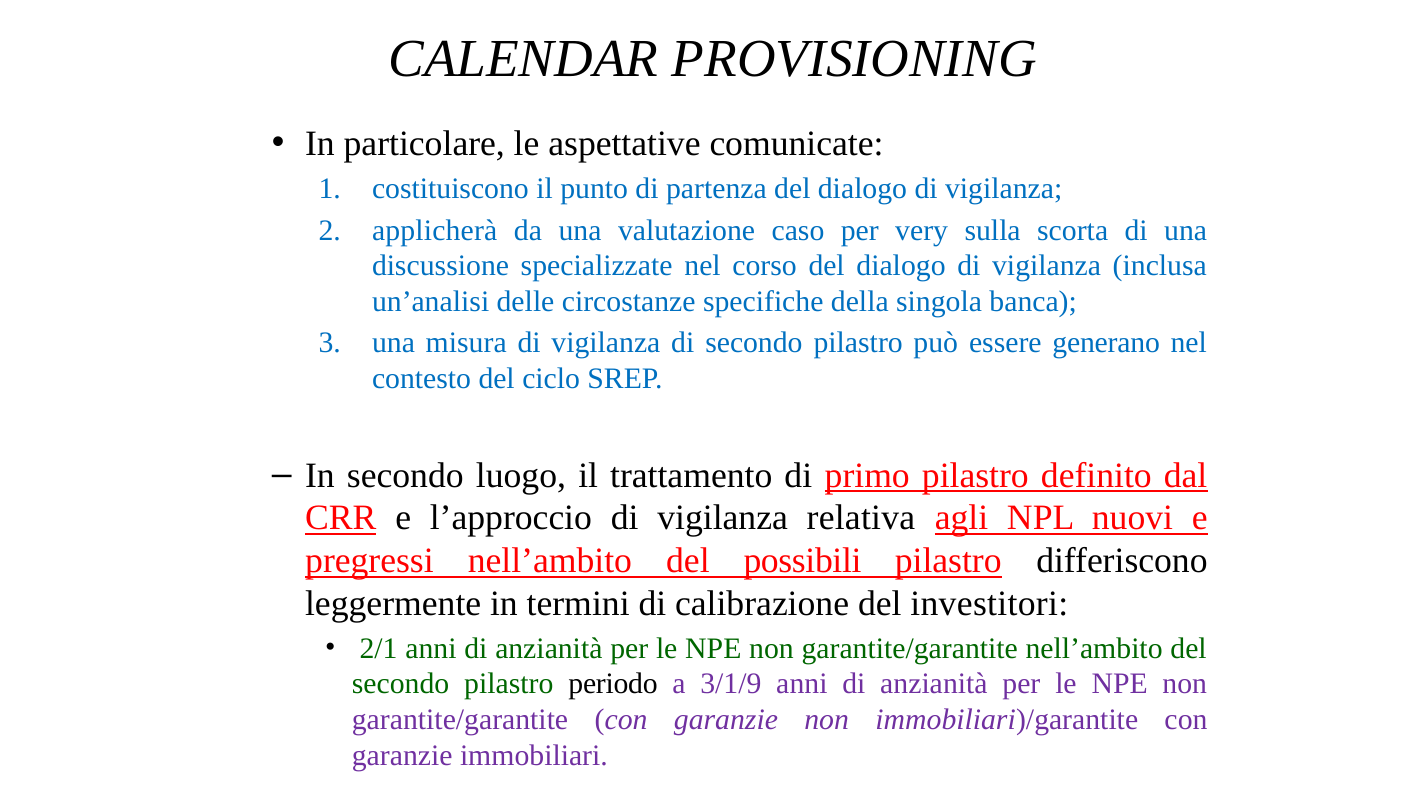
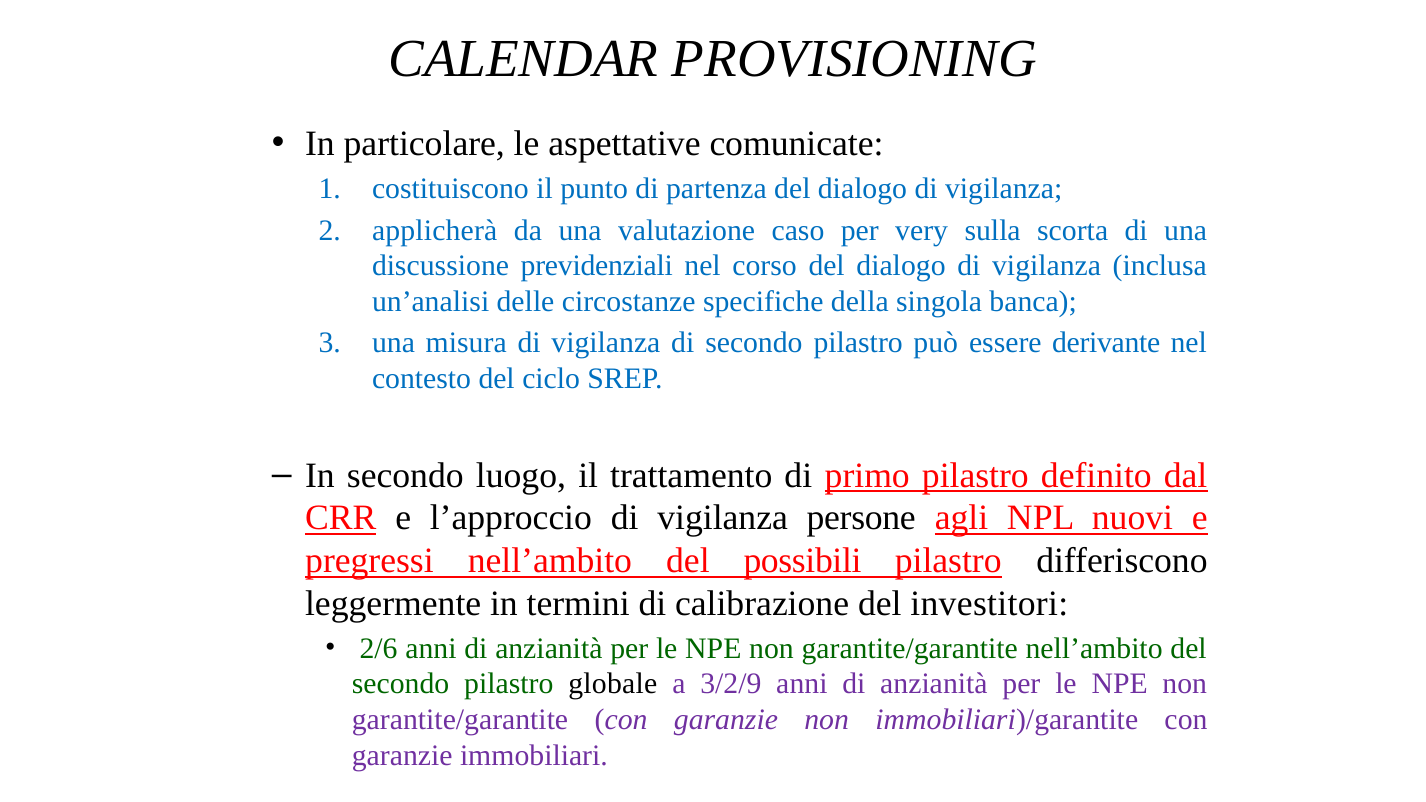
specializzate: specializzate -> previdenziali
generano: generano -> derivante
relativa: relativa -> persone
2/1: 2/1 -> 2/6
periodo: periodo -> globale
3/1/9: 3/1/9 -> 3/2/9
